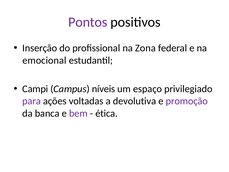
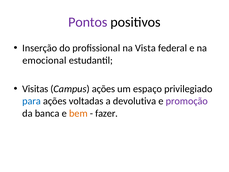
Zona: Zona -> Vista
Campi: Campi -> Visitas
Campus níveis: níveis -> ações
para colour: purple -> blue
bem colour: purple -> orange
ética: ética -> fazer
